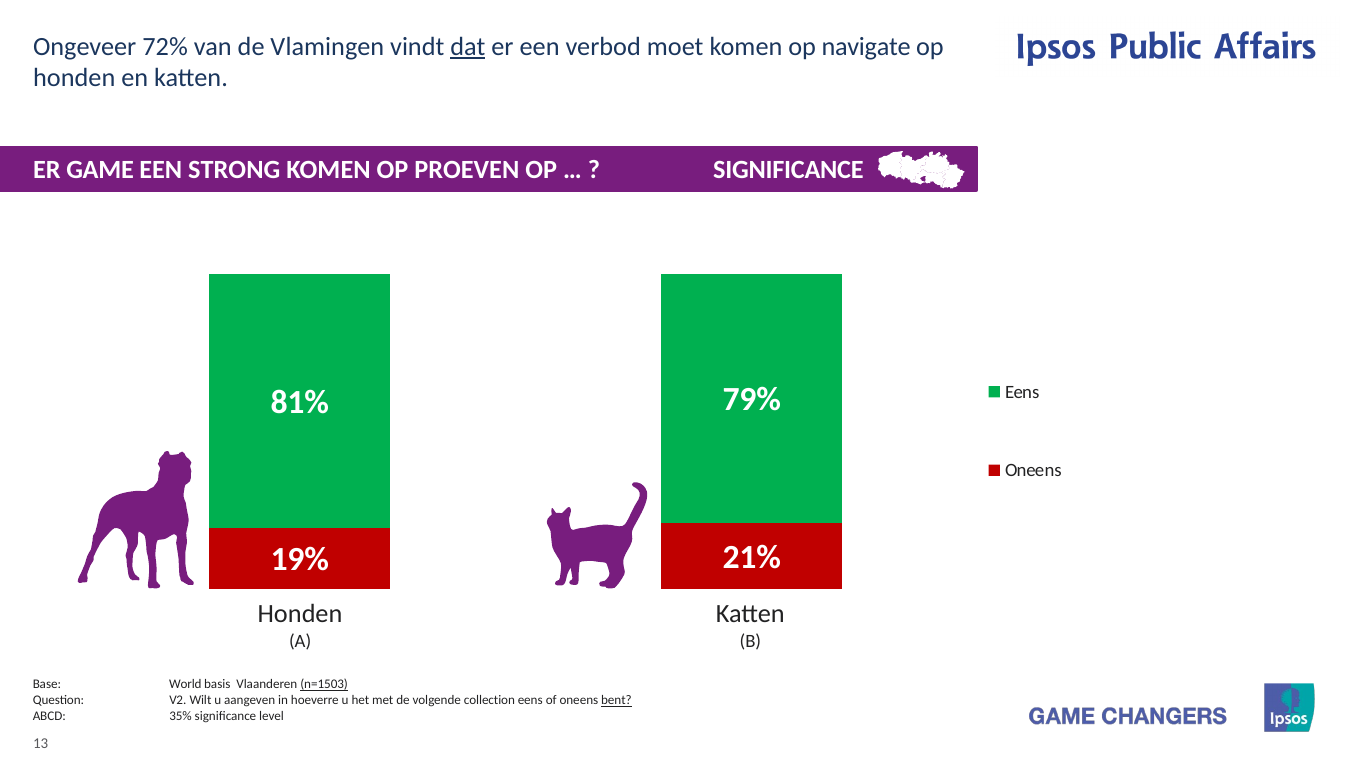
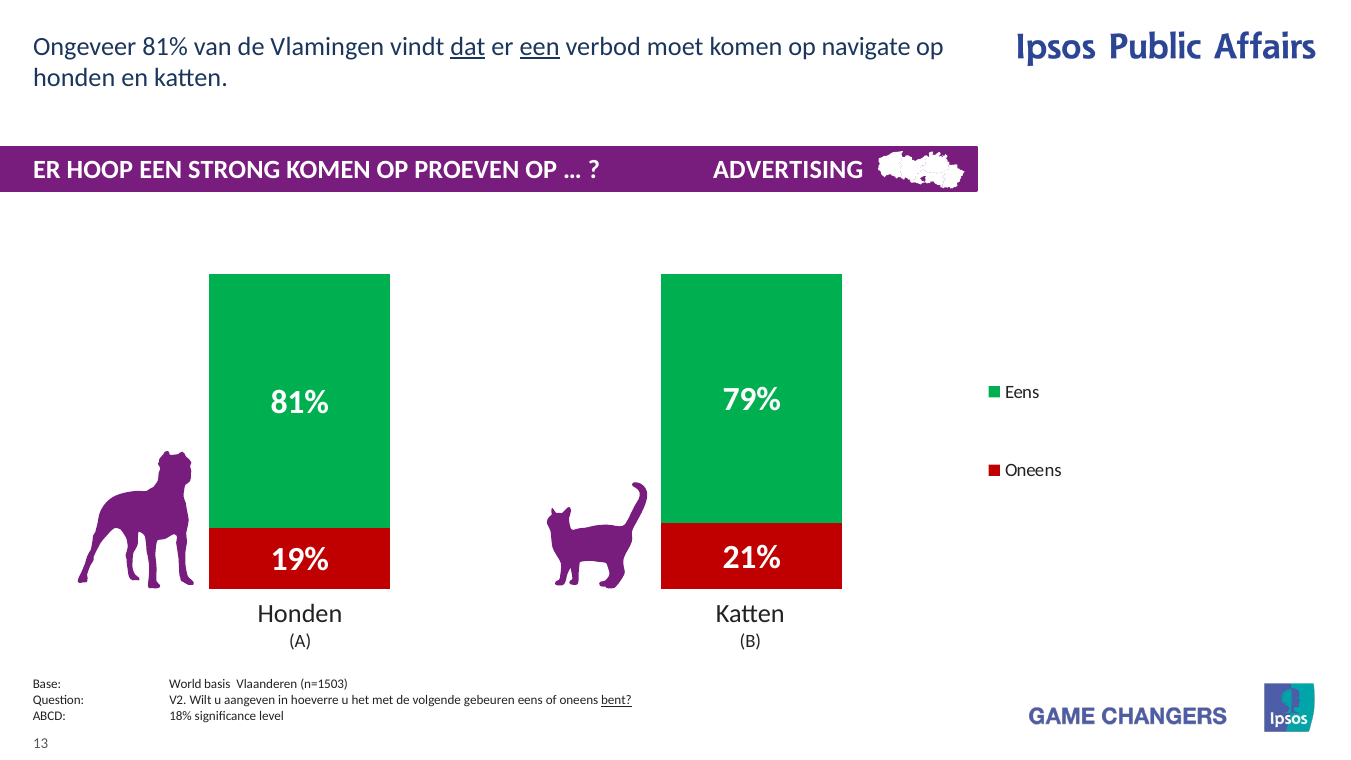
Ongeveer 72%: 72% -> 81%
een at (540, 47) underline: none -> present
GAME: GAME -> HOOP
SIGNIFICANCE at (788, 170): SIGNIFICANCE -> ADVERTISING
n=1503 underline: present -> none
collection: collection -> gebeuren
35%: 35% -> 18%
